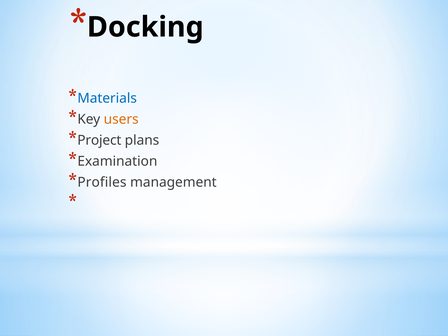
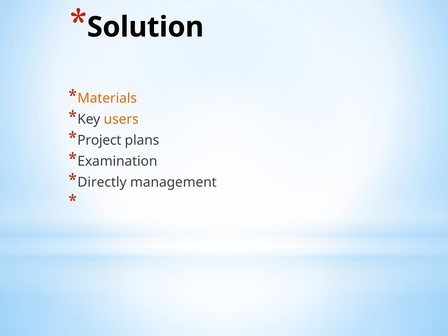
Docking: Docking -> Solution
Materials colour: blue -> orange
Profiles: Profiles -> Directly
